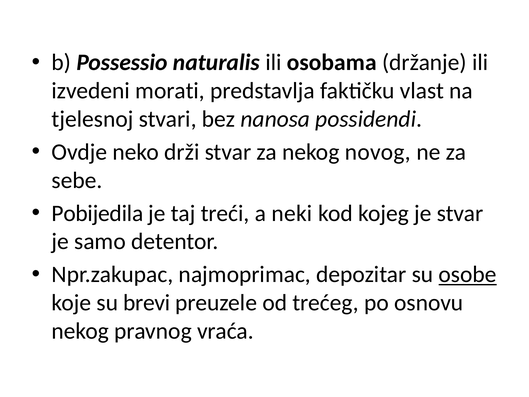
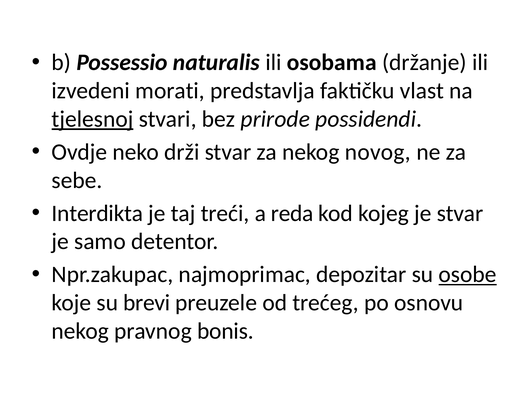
tjelesnoj underline: none -> present
nanosa: nanosa -> prirode
Pobijedila: Pobijedila -> Interdikta
neki: neki -> reda
vraća: vraća -> bonis
